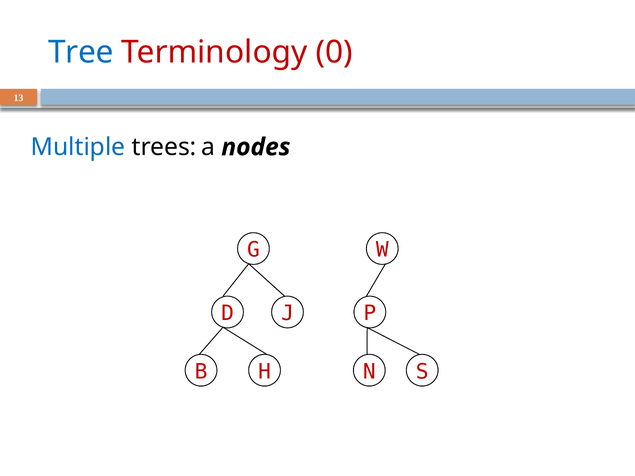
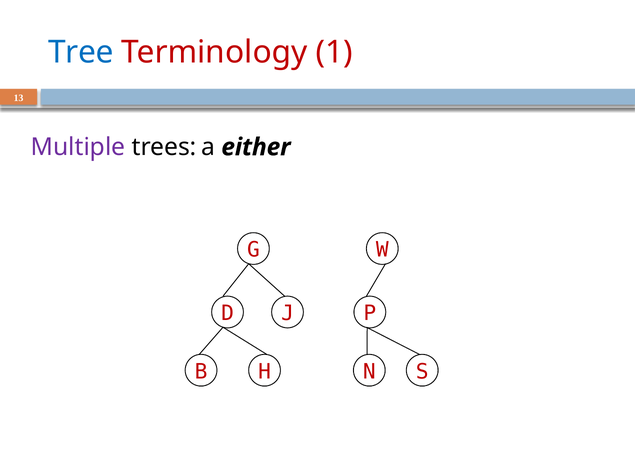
0: 0 -> 1
Multiple colour: blue -> purple
nodes: nodes -> either
